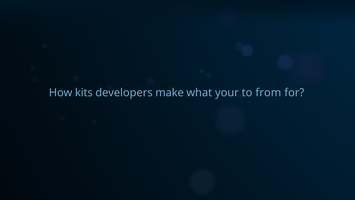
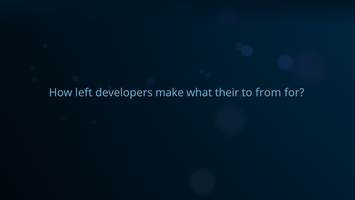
kits: kits -> left
your: your -> their
